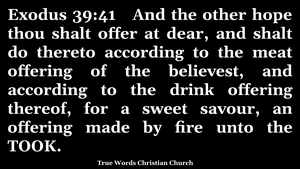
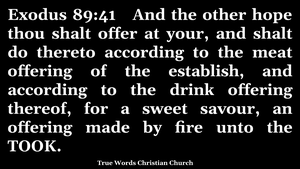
39:41: 39:41 -> 89:41
dear: dear -> your
believest: believest -> establish
